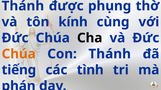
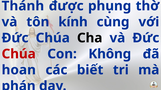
Chúa at (19, 54) colour: orange -> red
Con Thánh: Thánh -> Không
tiếng: tiếng -> hoan
tình: tình -> biết
